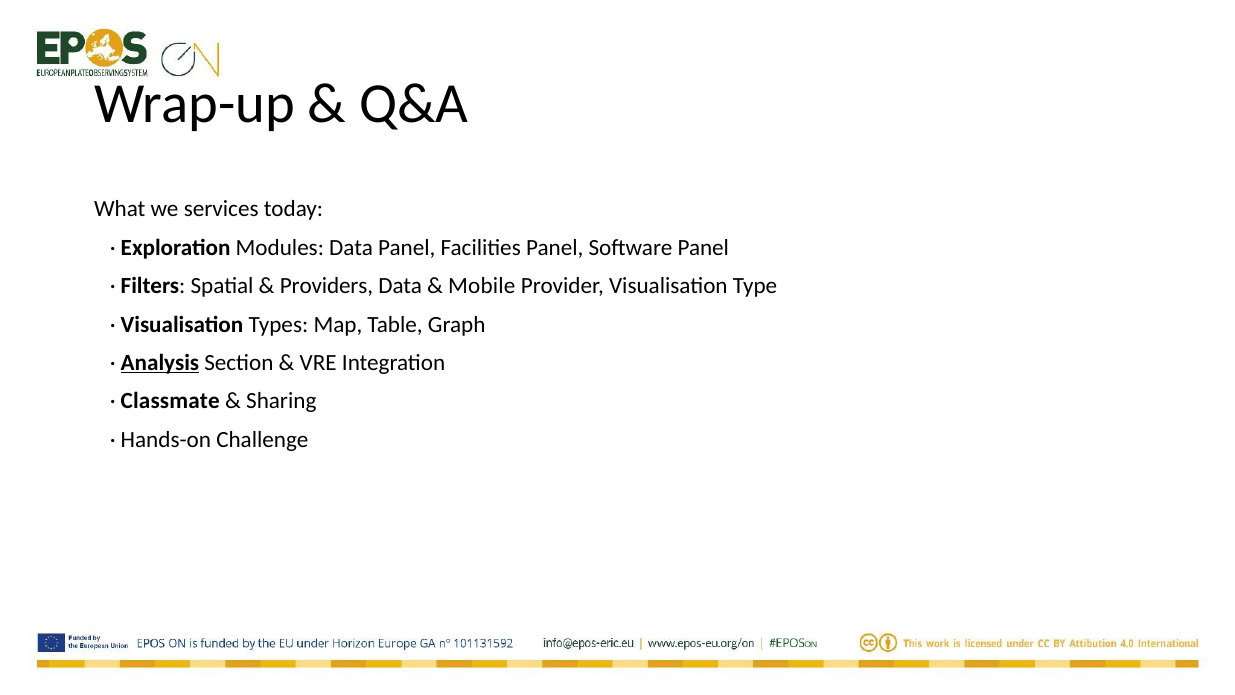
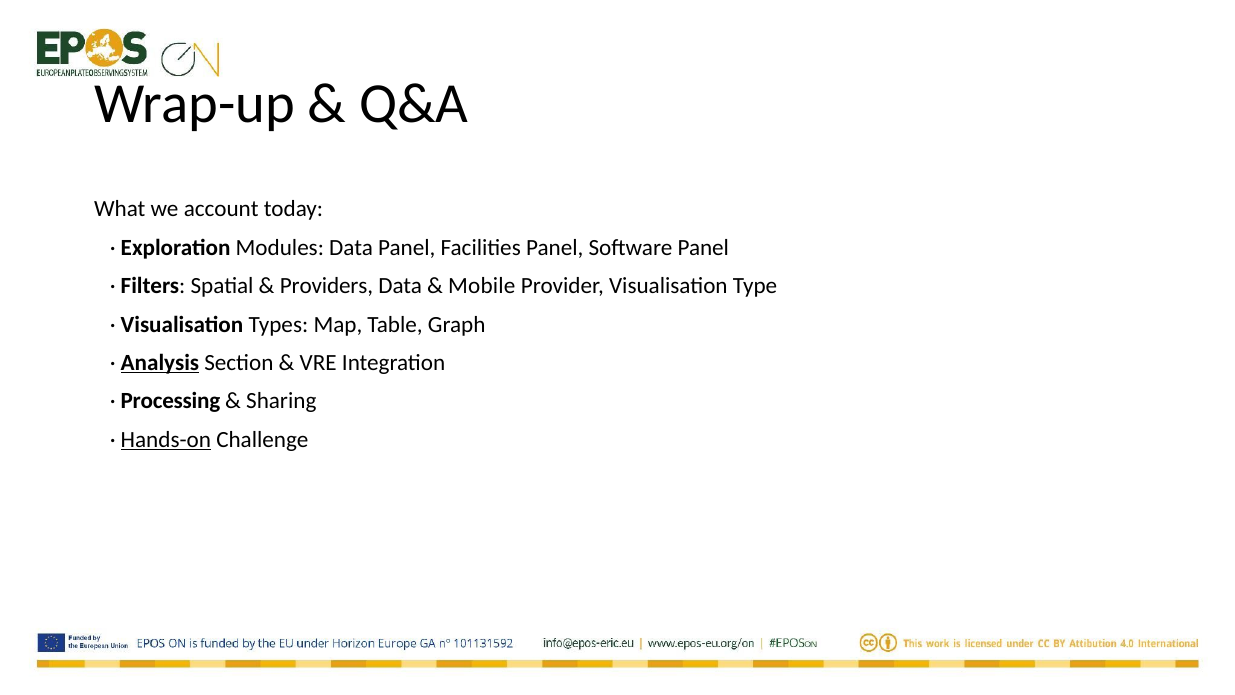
services: services -> account
Classmate: Classmate -> Processing
Hands-on underline: none -> present
